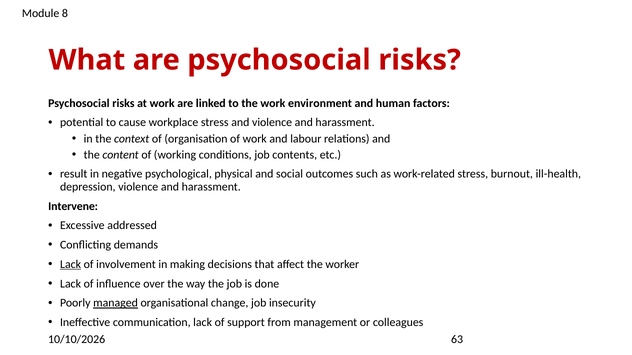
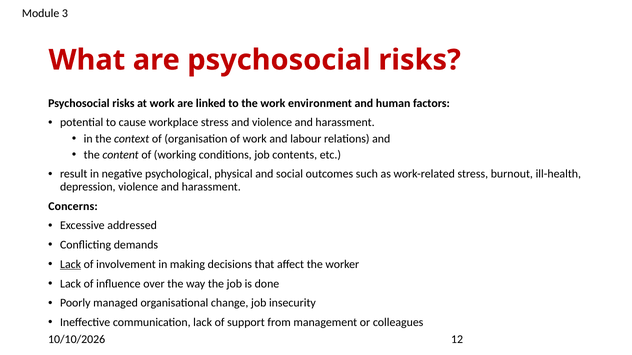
8: 8 -> 3
Intervene: Intervene -> Concerns
managed underline: present -> none
63: 63 -> 12
